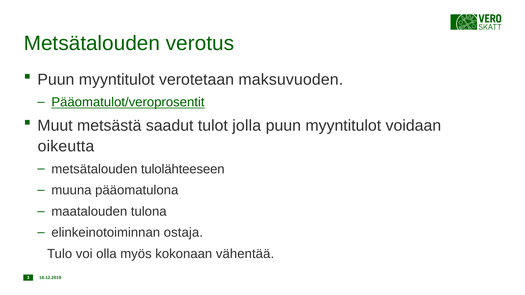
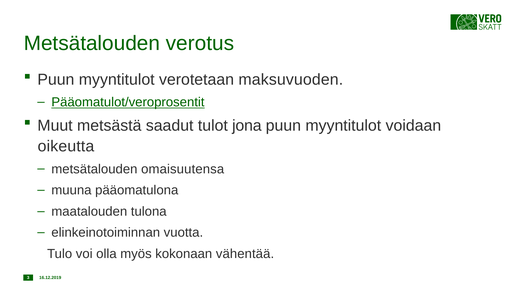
jolla: jolla -> jona
tulolähteeseen: tulolähteeseen -> omaisuutensa
ostaja: ostaja -> vuotta
